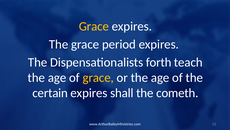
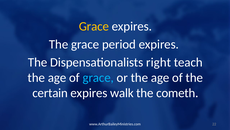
forth: forth -> right
grace at (98, 77) colour: yellow -> light blue
shall: shall -> walk
